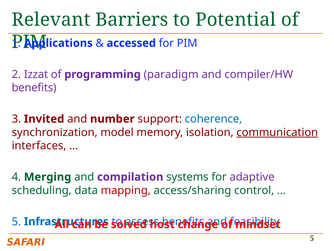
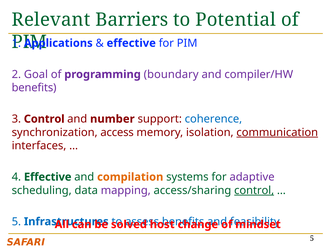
accessed at (131, 43): accessed -> effective
Izzat: Izzat -> Goal
paradigm: paradigm -> boundary
3 Invited: Invited -> Control
model: model -> access
4 Merging: Merging -> Effective
compilation colour: purple -> orange
mapping colour: red -> purple
control at (254, 190) underline: none -> present
